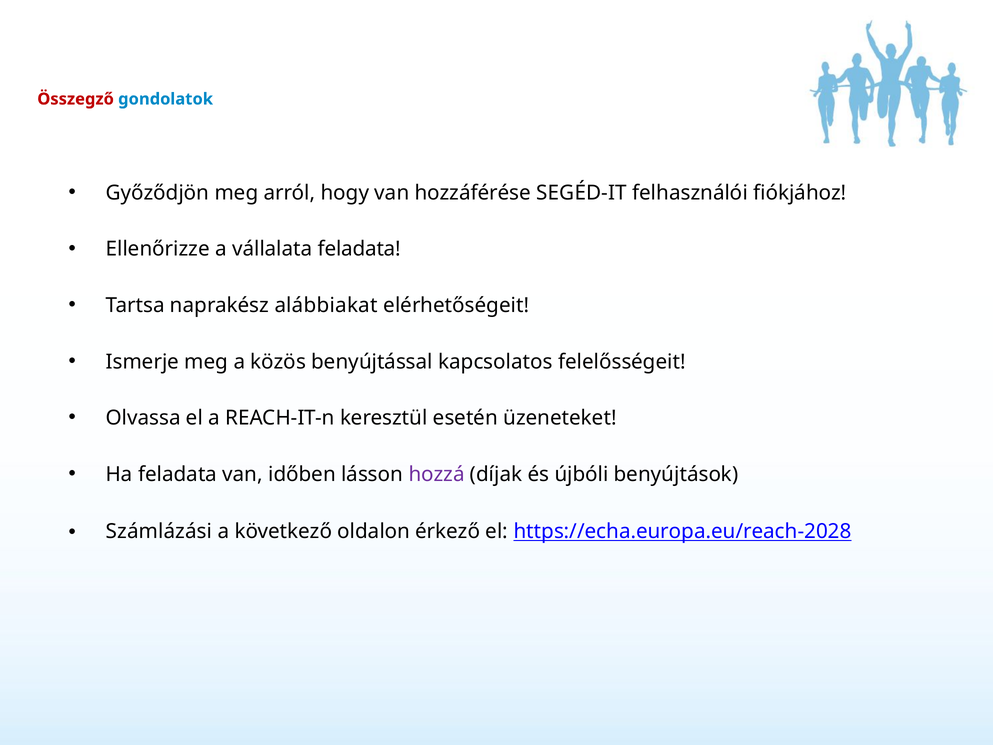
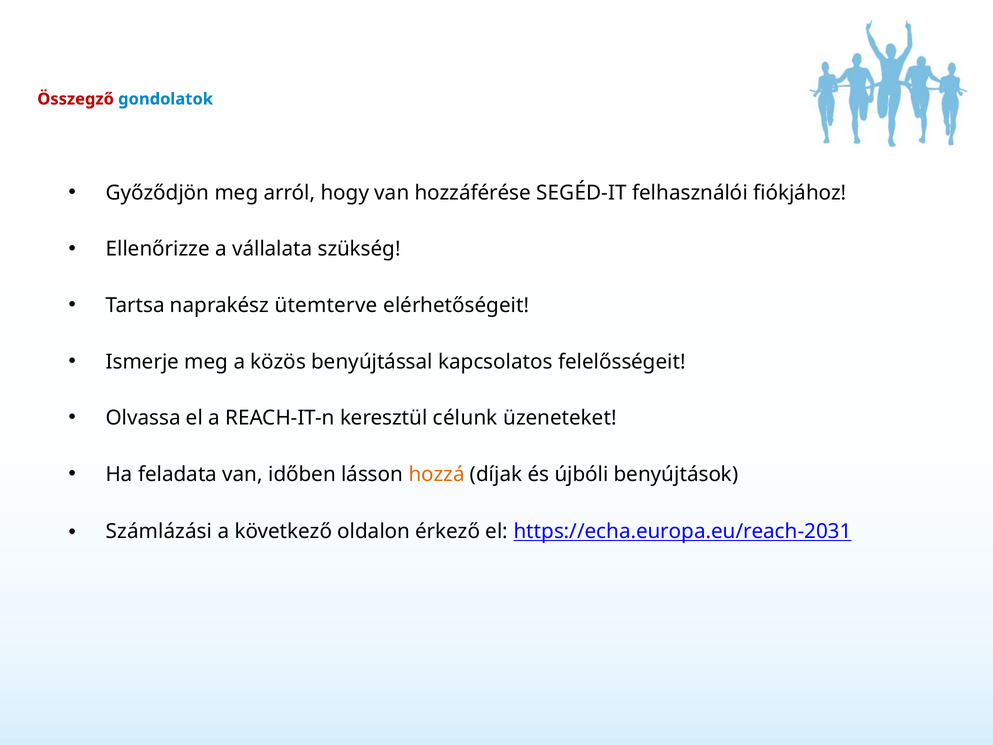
vállalata feladata: feladata -> szükség
alábbiakat: alábbiakat -> ütemterve
esetén: esetén -> célunk
hozzá colour: purple -> orange
https://echa.europa.eu/reach-2028: https://echa.europa.eu/reach-2028 -> https://echa.europa.eu/reach-2031
